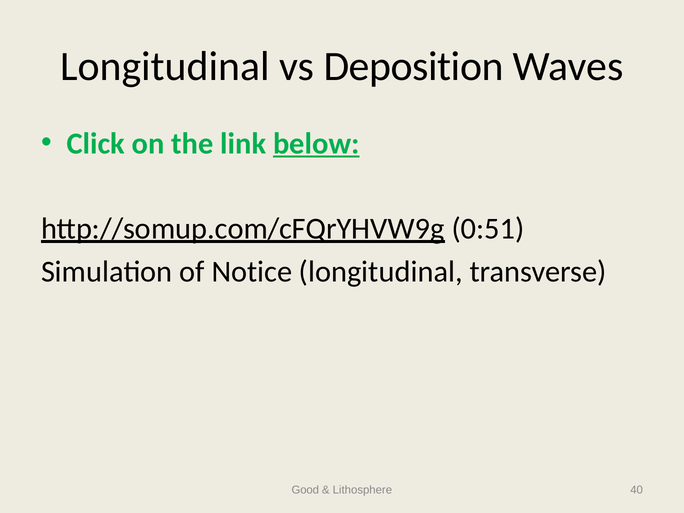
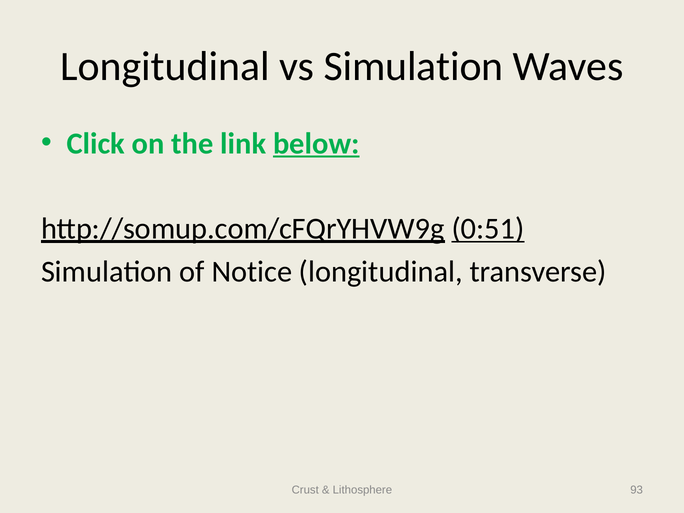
vs Deposition: Deposition -> Simulation
0:51 underline: none -> present
Good: Good -> Crust
40: 40 -> 93
